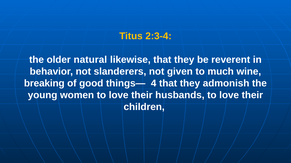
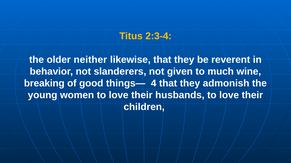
natural: natural -> neither
